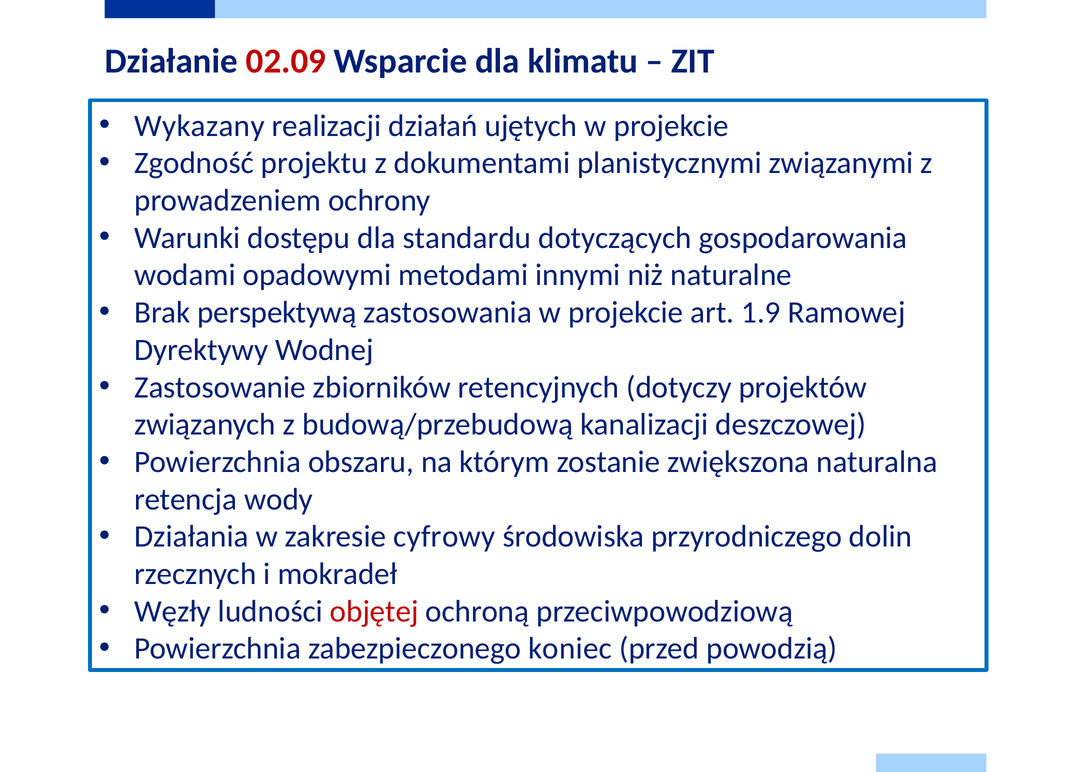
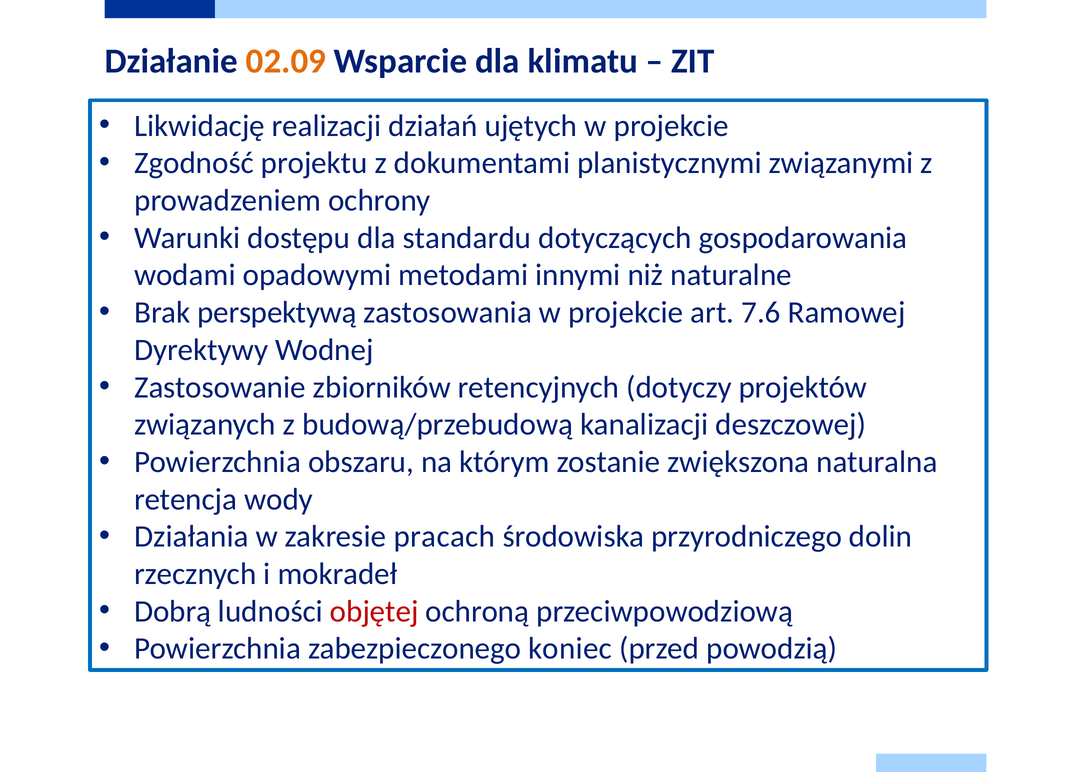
02.09 colour: red -> orange
Wykazany: Wykazany -> Likwidację
1.9: 1.9 -> 7.6
cyfrowy: cyfrowy -> pracach
Węzły: Węzły -> Dobrą
